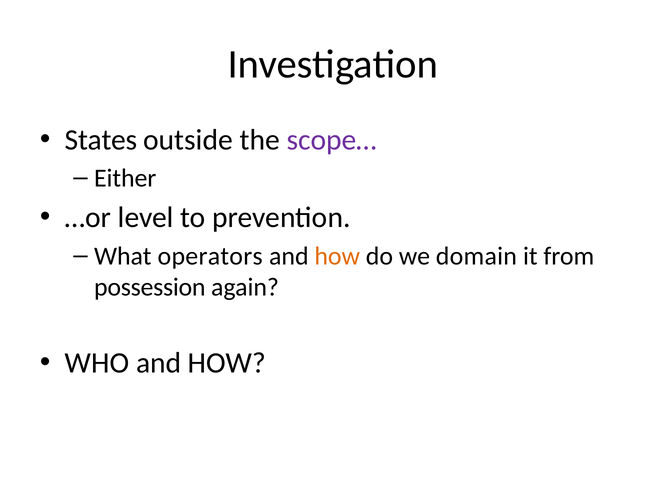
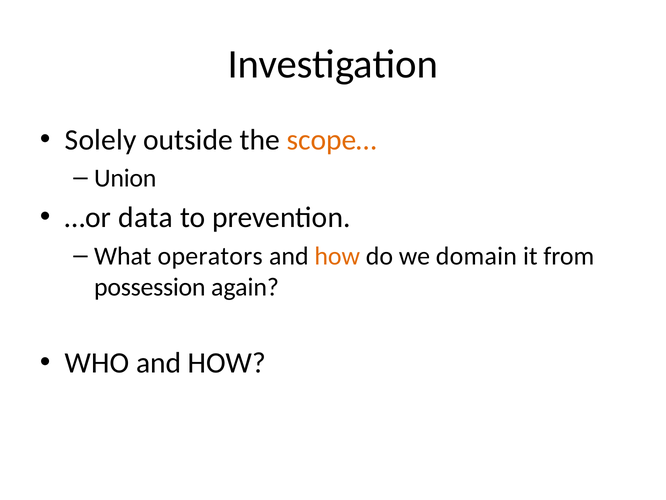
States: States -> Solely
scope… colour: purple -> orange
Either: Either -> Union
level: level -> data
